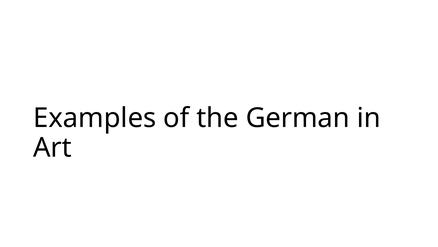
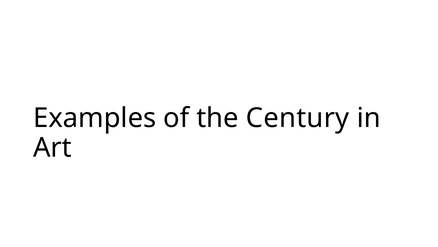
German: German -> Century
